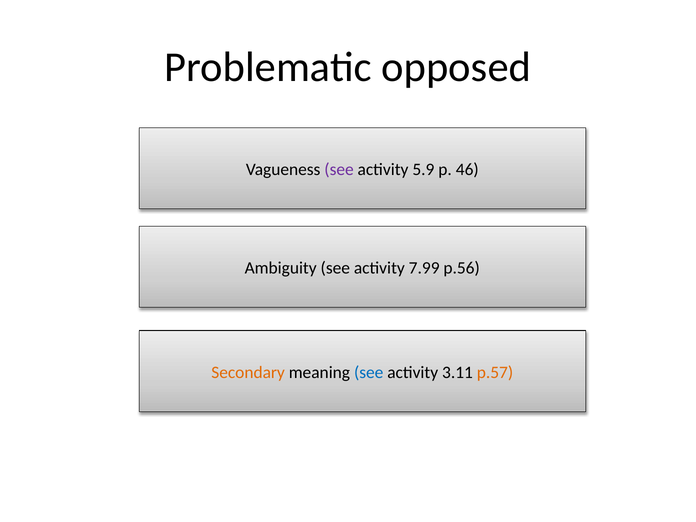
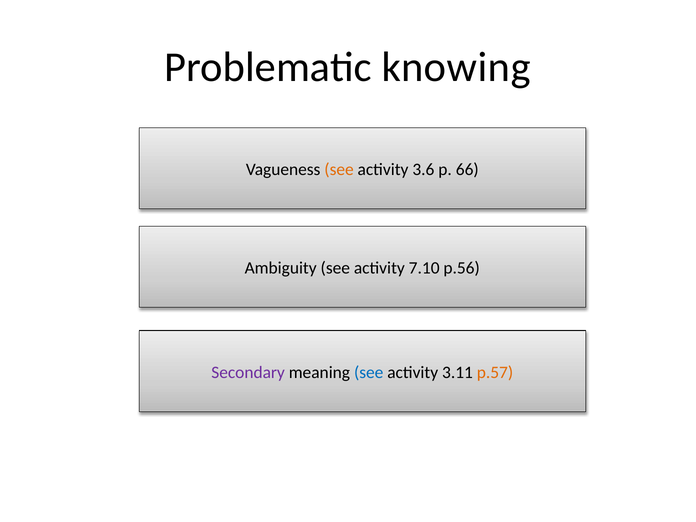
opposed: opposed -> knowing
see at (339, 169) colour: purple -> orange
5.9: 5.9 -> 3.6
46: 46 -> 66
7.99: 7.99 -> 7.10
Secondary colour: orange -> purple
